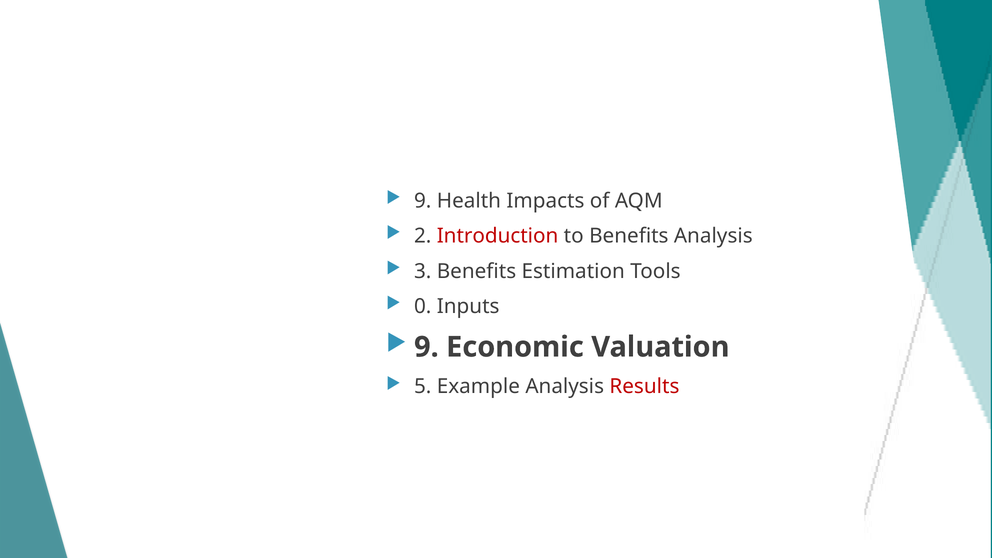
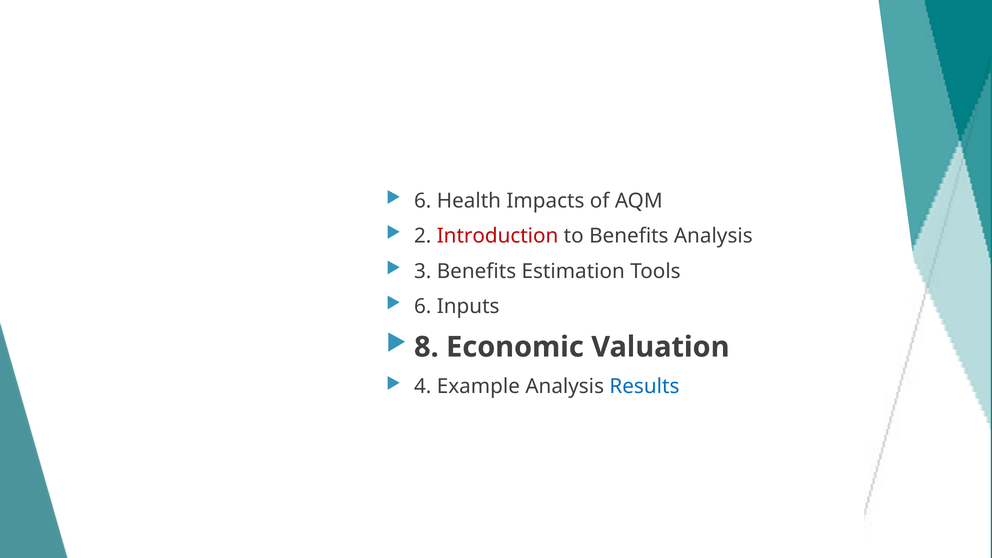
9 at (423, 201): 9 -> 6
0 at (423, 306): 0 -> 6
9 at (426, 347): 9 -> 8
5: 5 -> 4
Results colour: red -> blue
